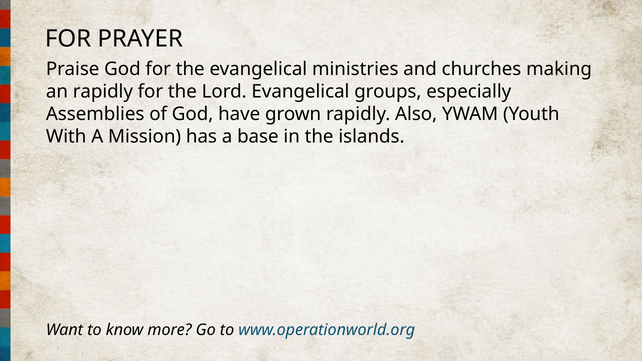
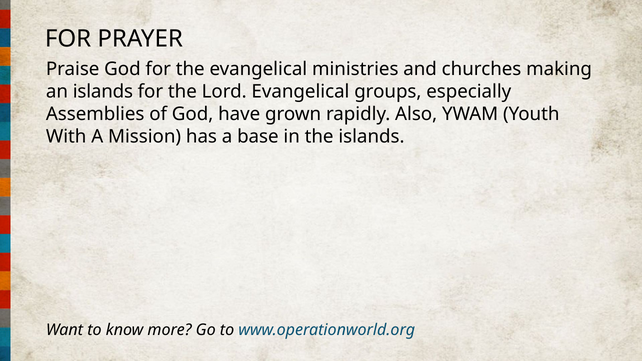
an rapidly: rapidly -> islands
